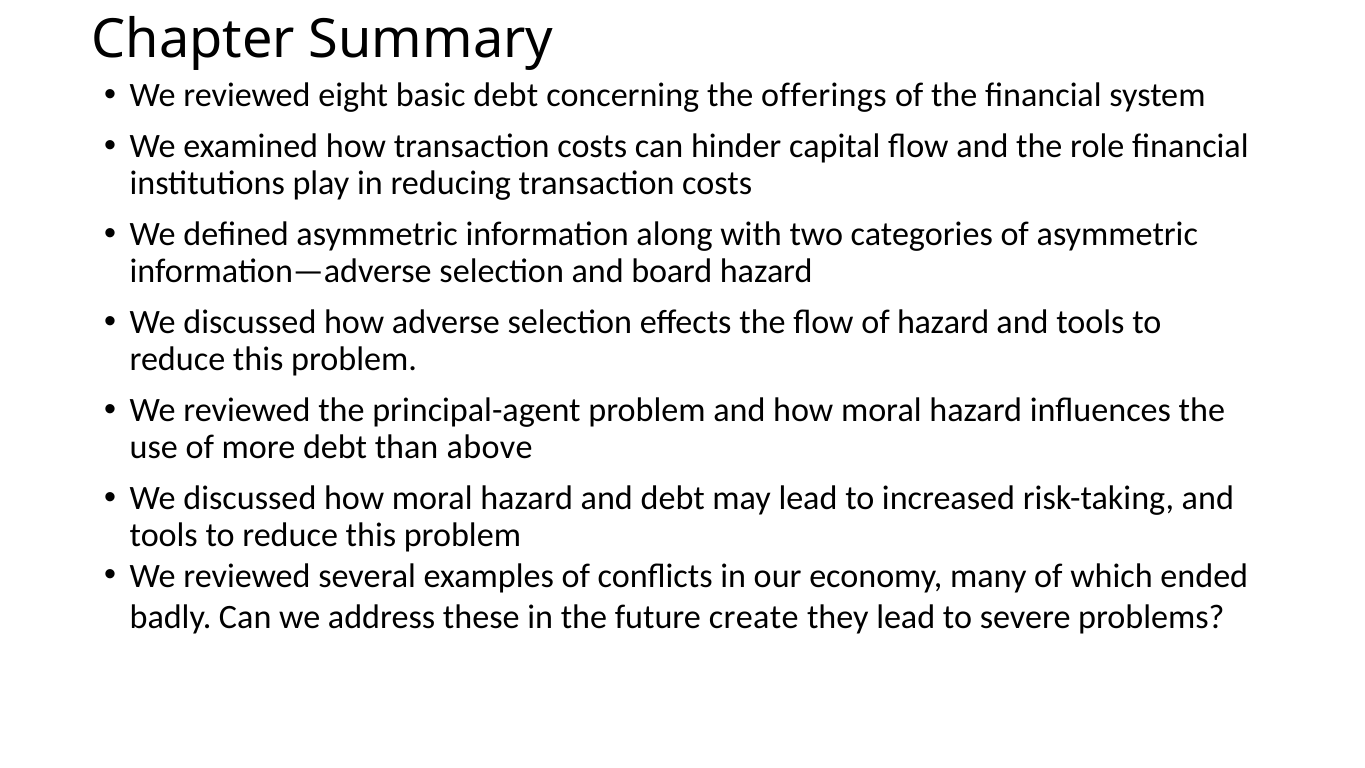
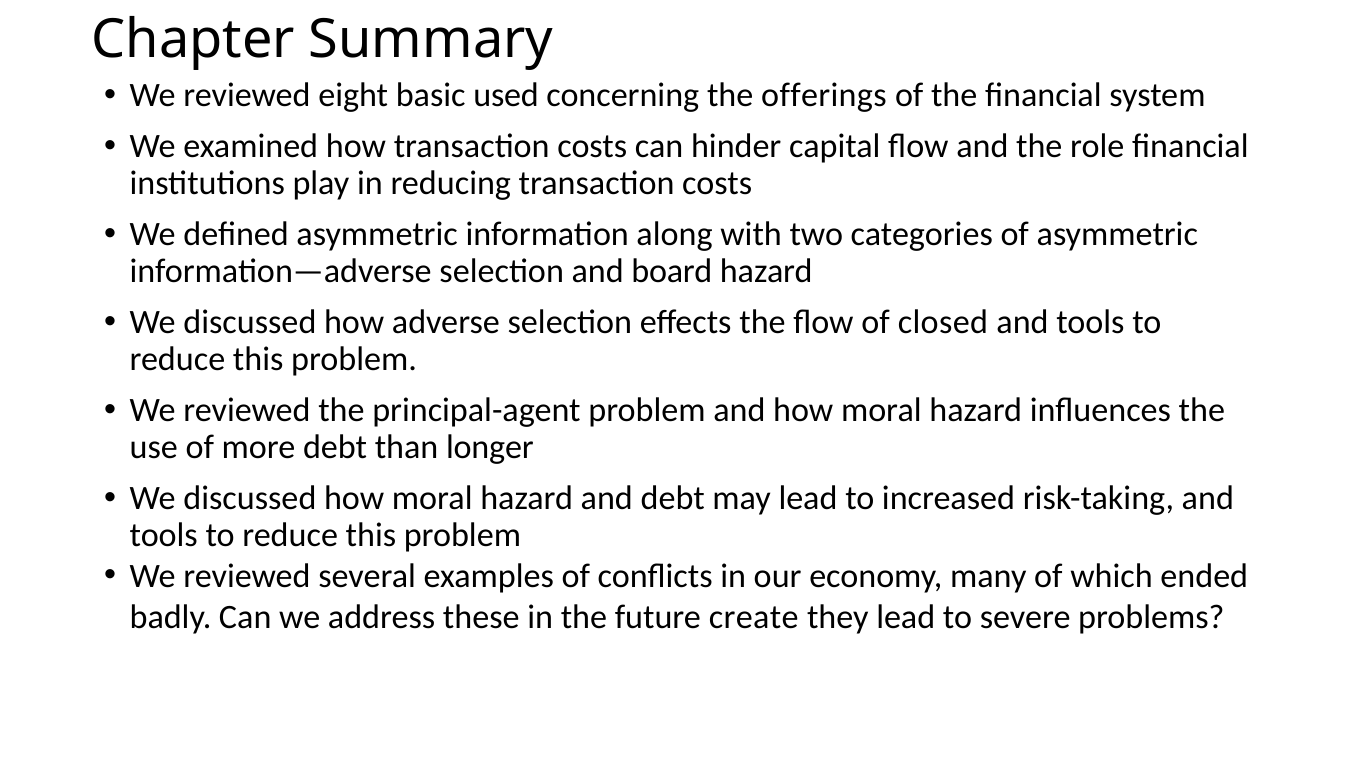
basic debt: debt -> used
of hazard: hazard -> closed
above: above -> longer
